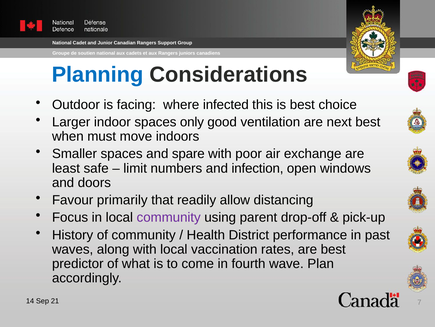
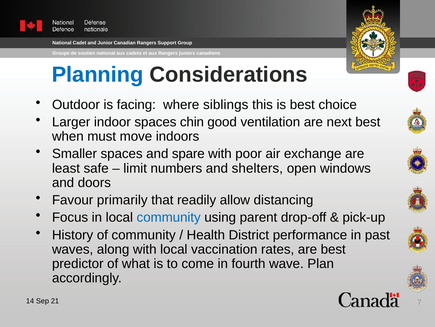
infected: infected -> siblings
only: only -> chin
infection: infection -> shelters
community at (169, 217) colour: purple -> blue
